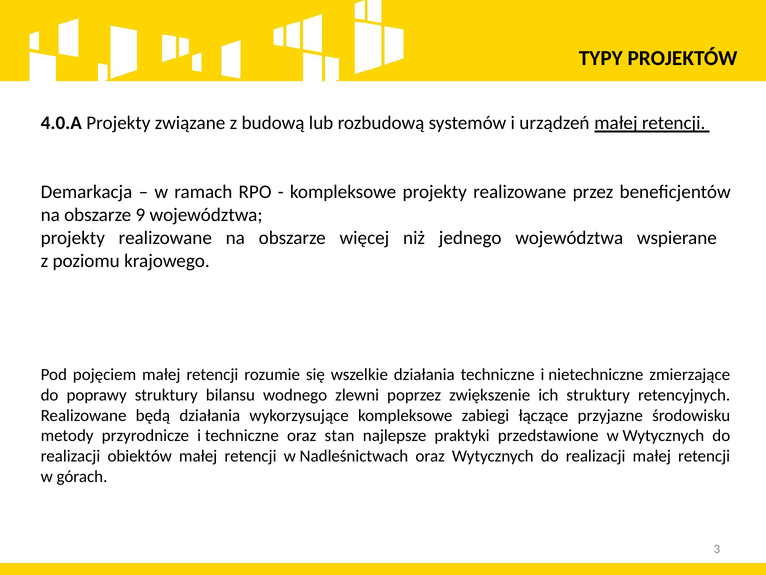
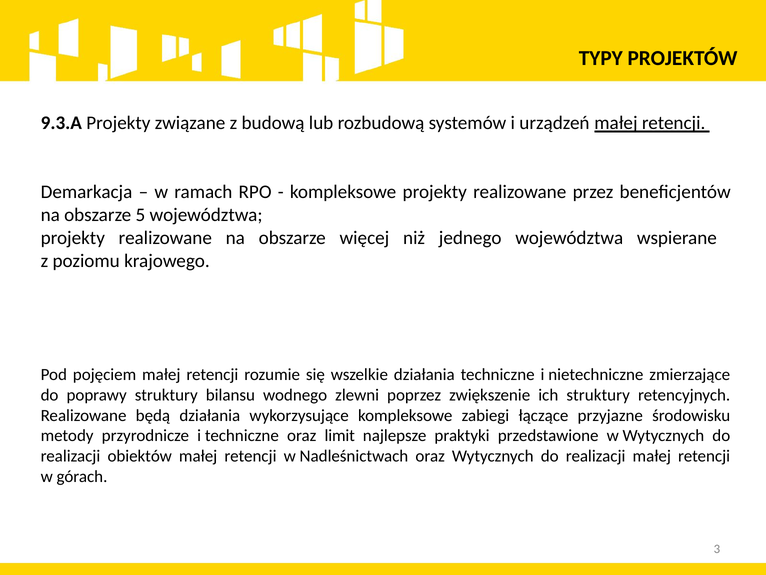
4.0.A: 4.0.A -> 9.3.A
9: 9 -> 5
stan: stan -> limit
